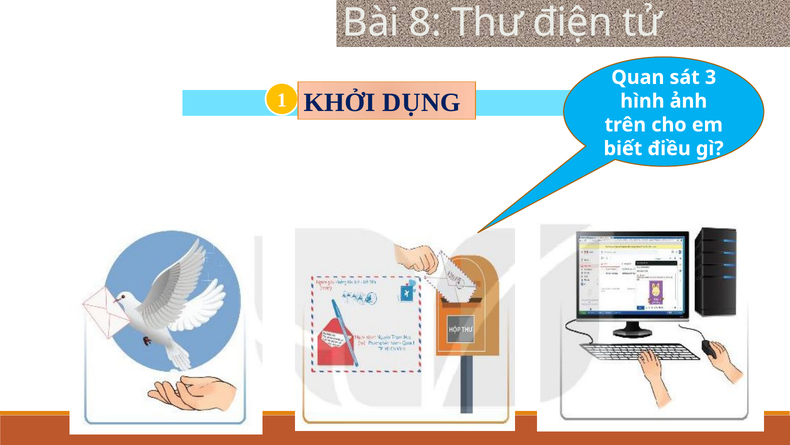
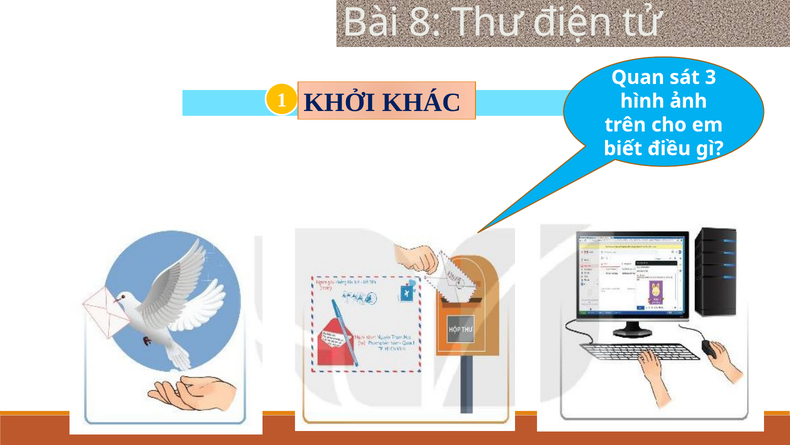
DỤNG: DỤNG -> KHÁC
